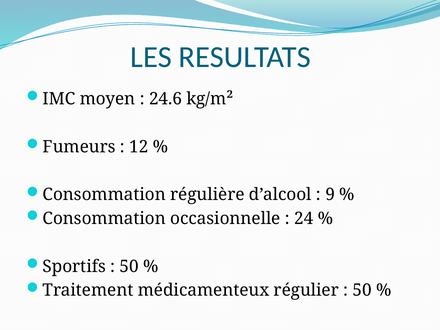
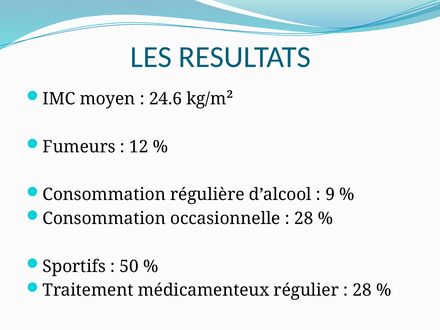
24 at (304, 219): 24 -> 28
50 at (362, 290): 50 -> 28
